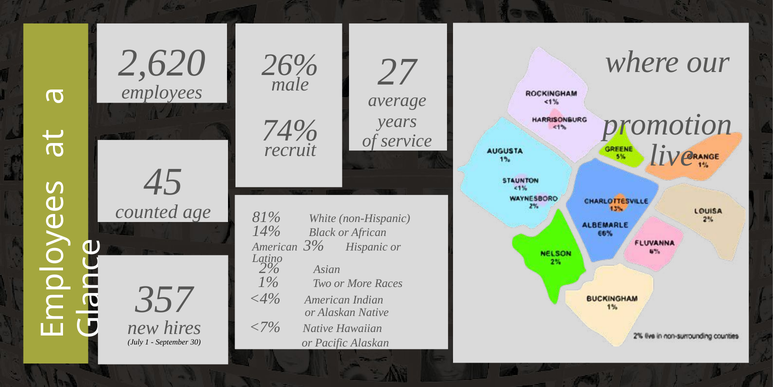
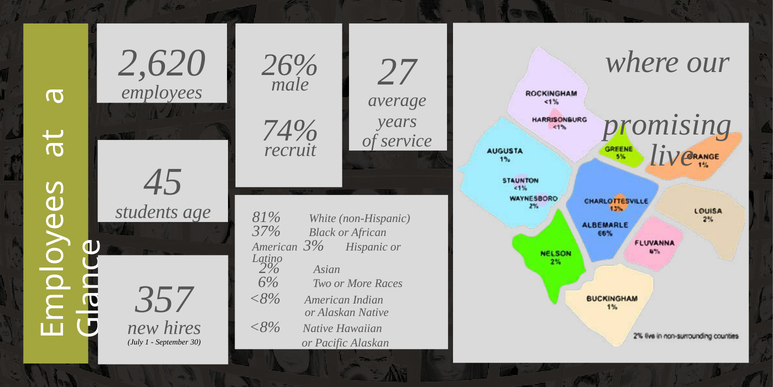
promotion: promotion -> promising
counted: counted -> students
14%: 14% -> 37%
1%: 1% -> 6%
<4% at (265, 298): <4% -> <8%
<7% at (265, 327): <7% -> <8%
